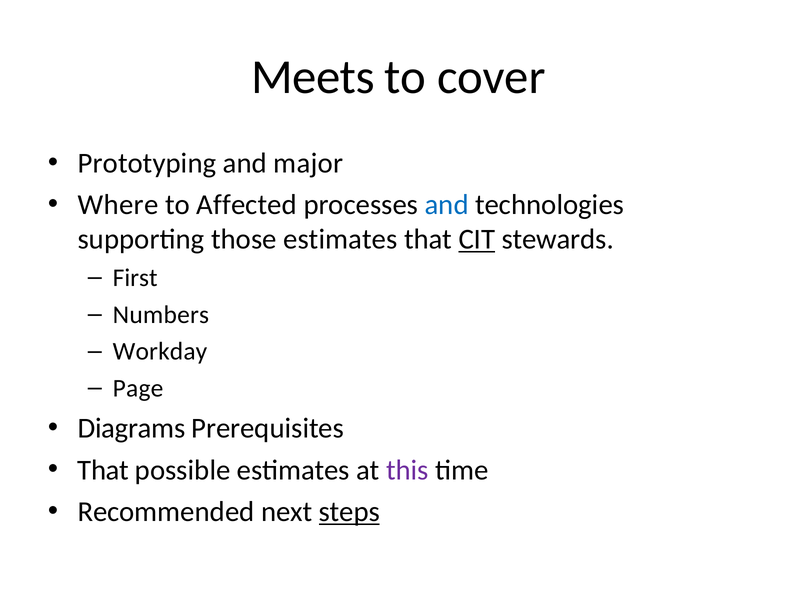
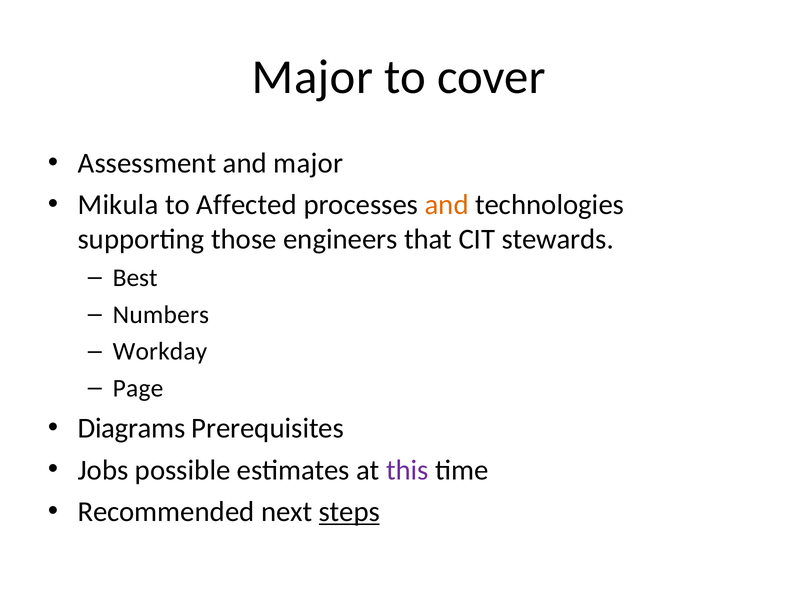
Meets at (313, 77): Meets -> Major
Prototyping: Prototyping -> Assessment
Where: Where -> Mikula
and at (447, 205) colour: blue -> orange
those estimates: estimates -> engineers
CIT underline: present -> none
First: First -> Best
That at (103, 470): That -> Jobs
